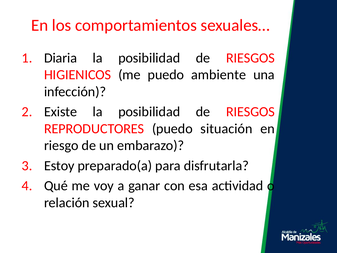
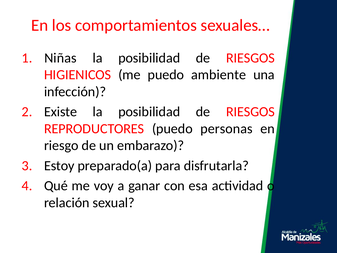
Diaria: Diaria -> Niñas
situación: situación -> personas
